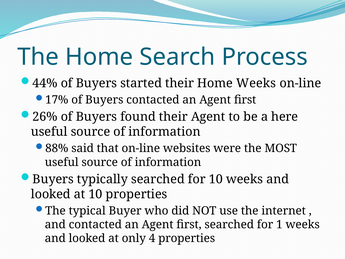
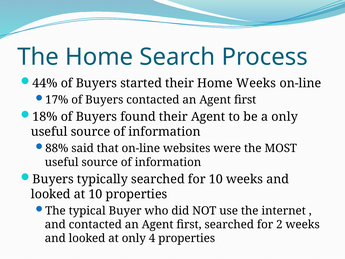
26%: 26% -> 18%
a here: here -> only
1: 1 -> 2
